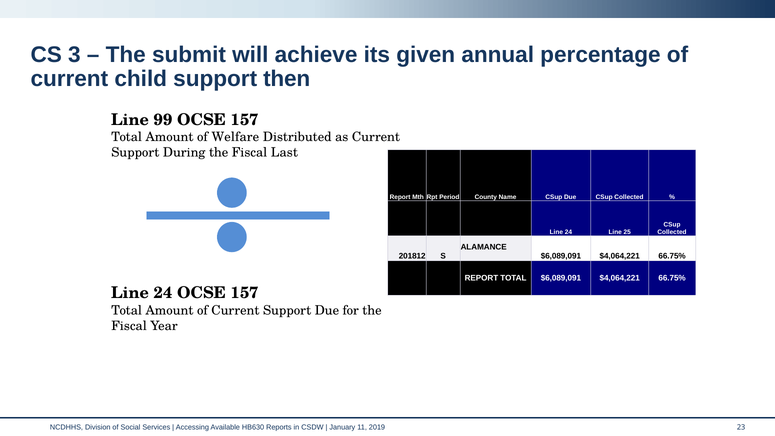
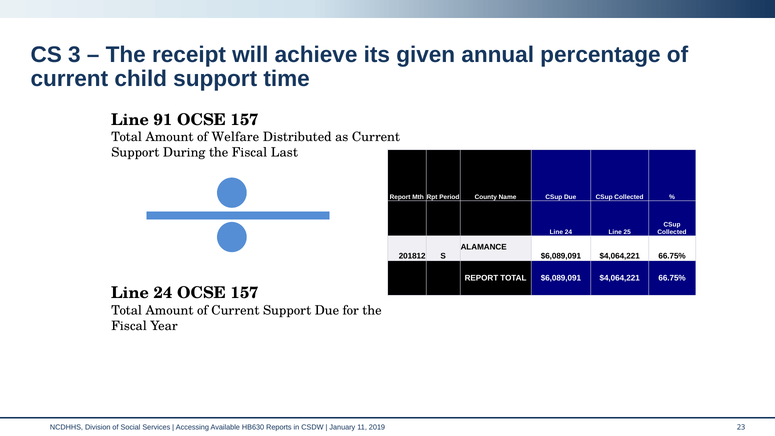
submit: submit -> receipt
then: then -> time
99: 99 -> 91
